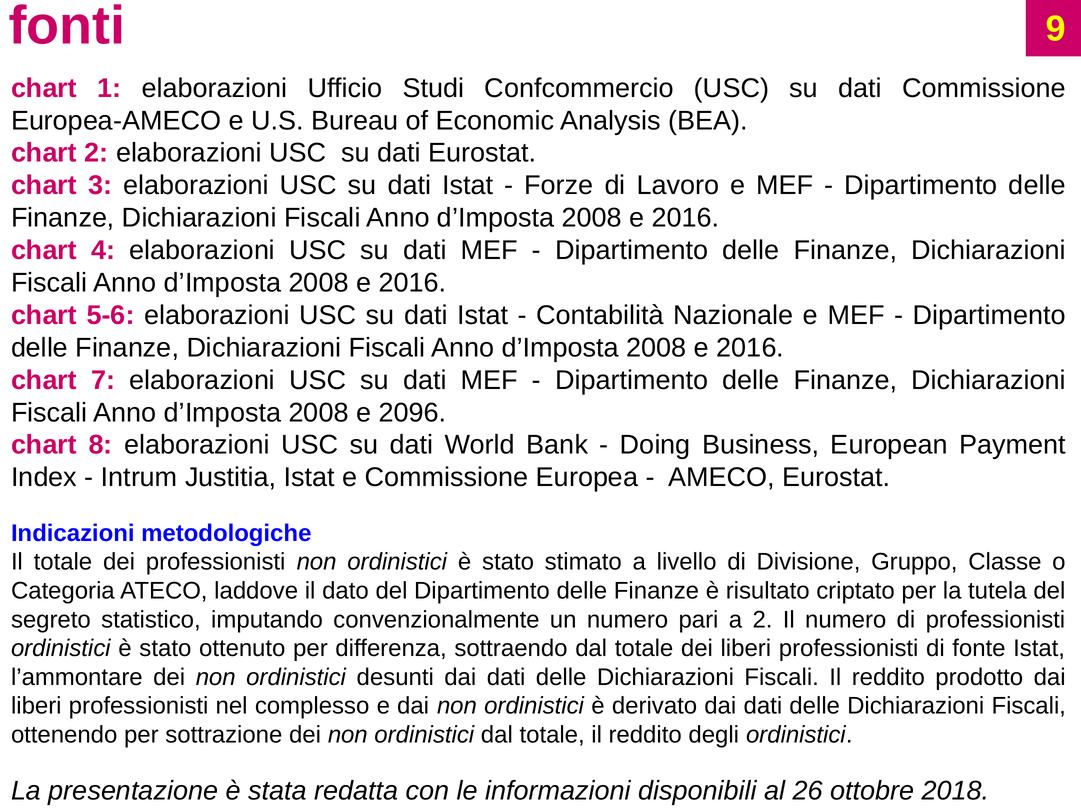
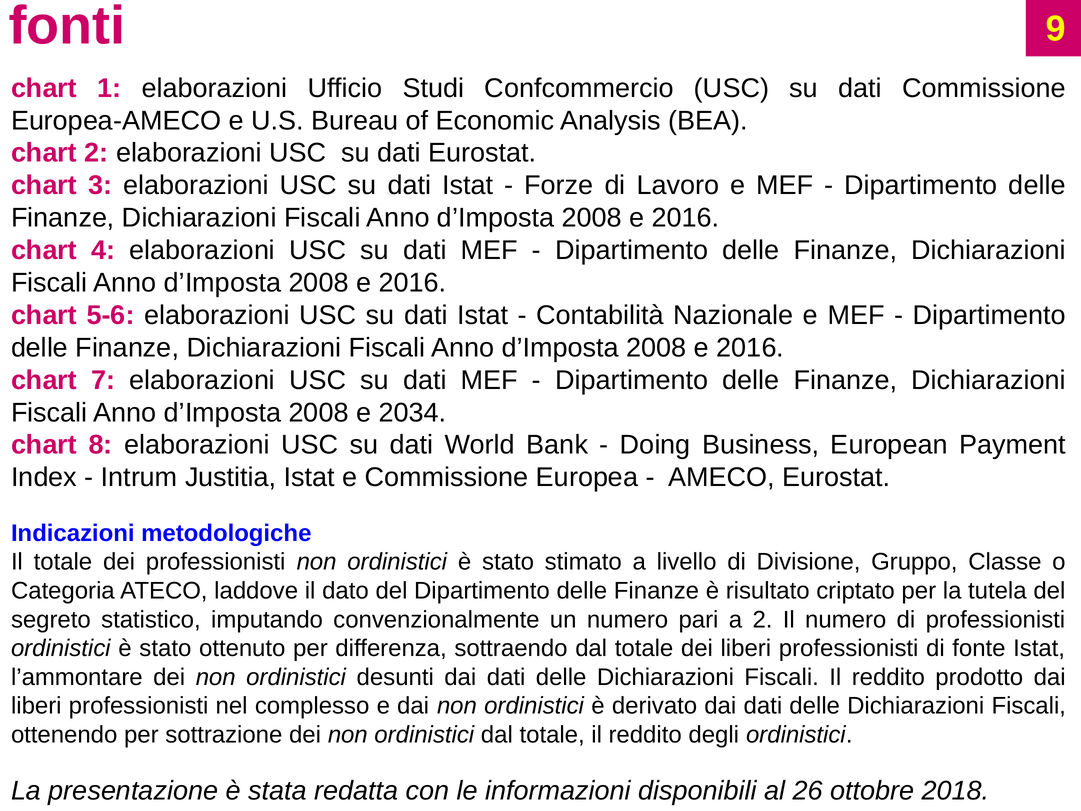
2096: 2096 -> 2034
